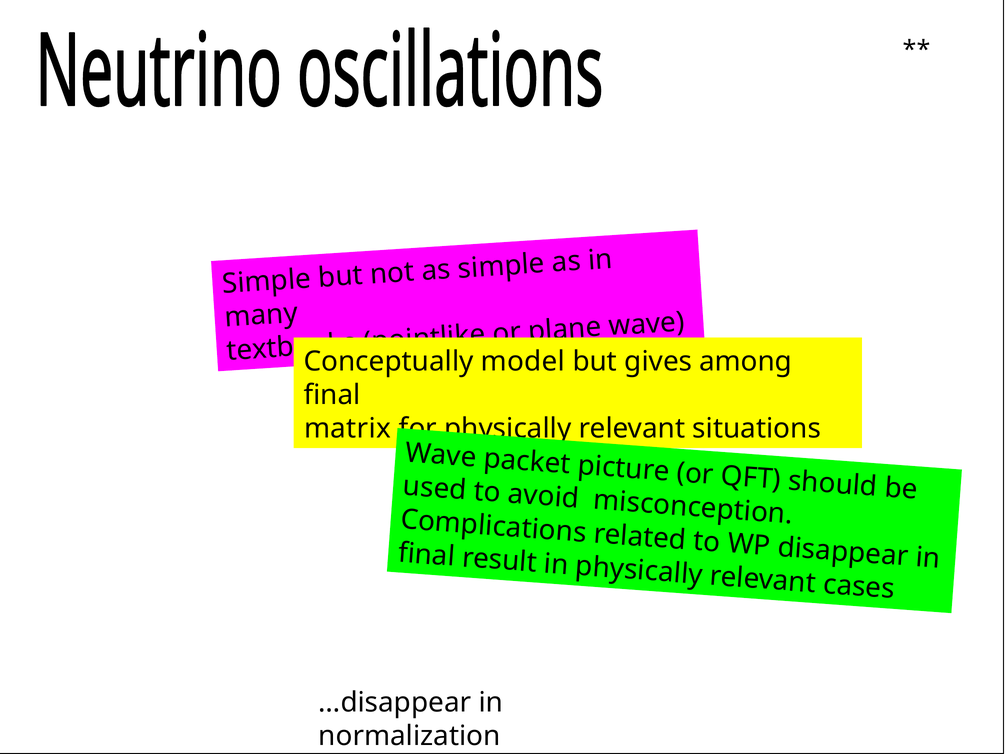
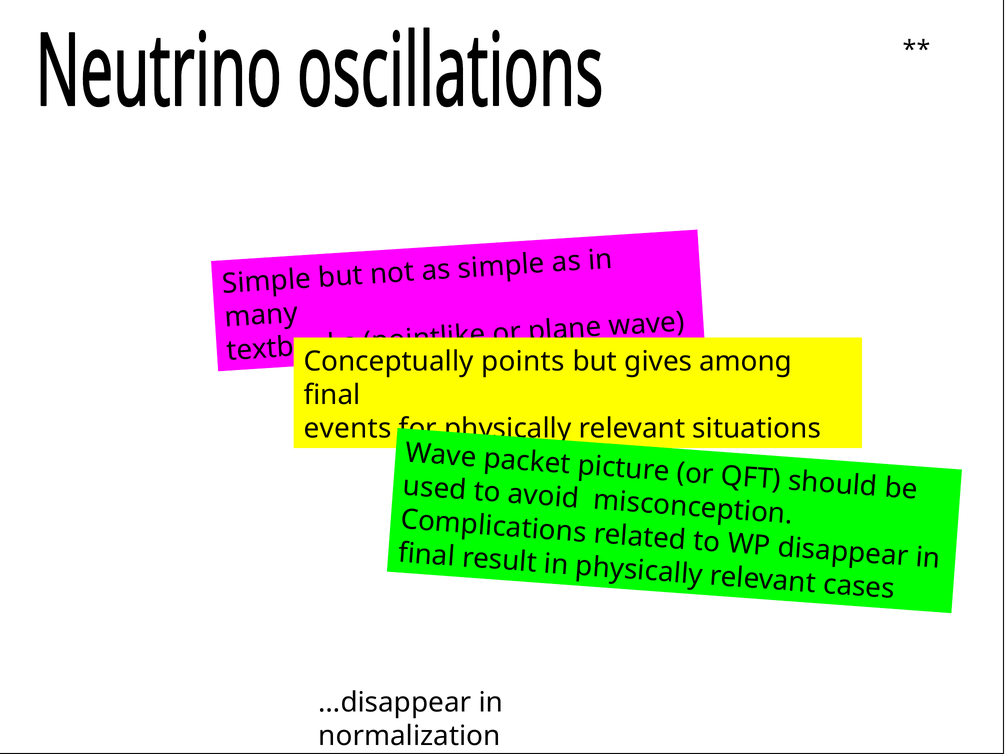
model: model -> points
matrix: matrix -> events
